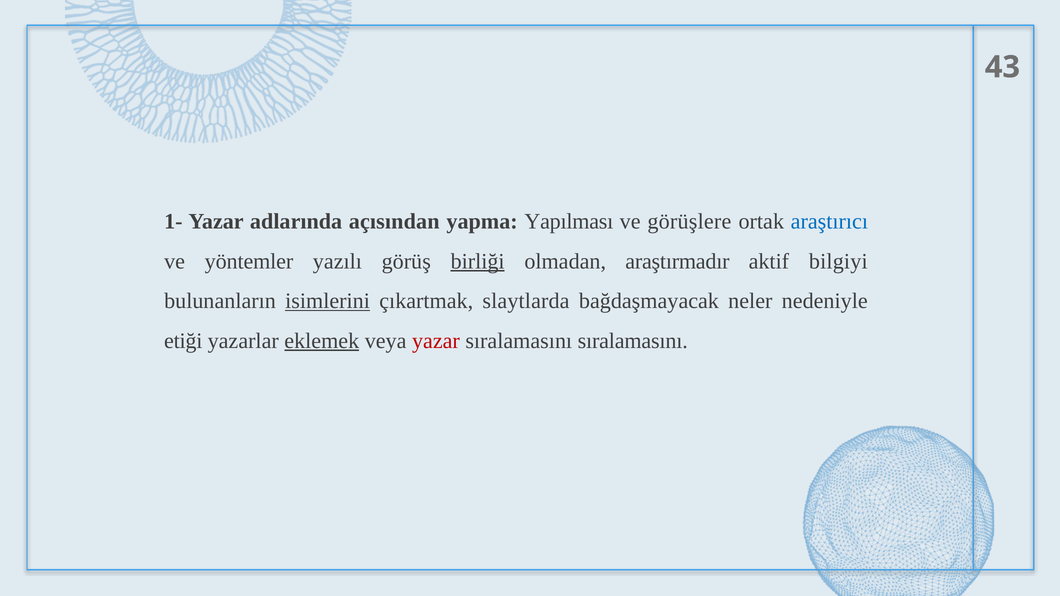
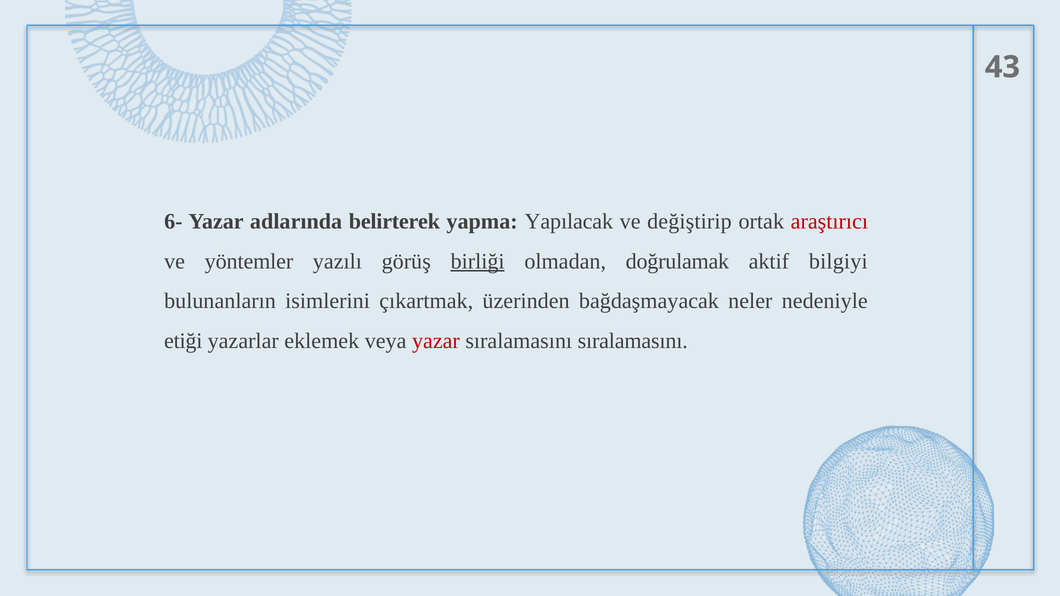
1-: 1- -> 6-
açısından: açısından -> belirterek
Yapılması: Yapılması -> Yapılacak
görüşlere: görüşlere -> değiştirip
araştırıcı colour: blue -> red
araştırmadır: araştırmadır -> doğrulamak
isimlerini underline: present -> none
slaytlarda: slaytlarda -> üzerinden
eklemek underline: present -> none
